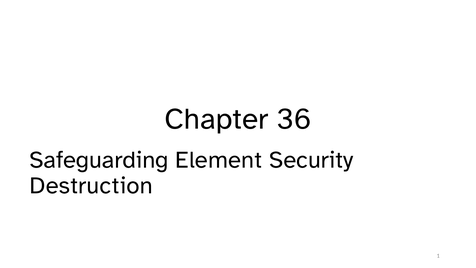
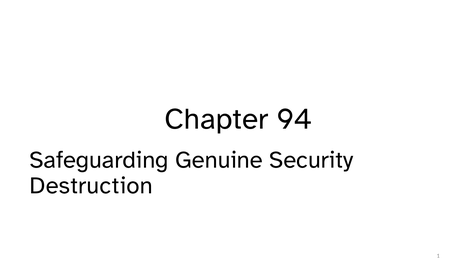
36: 36 -> 94
Element: Element -> Genuine
